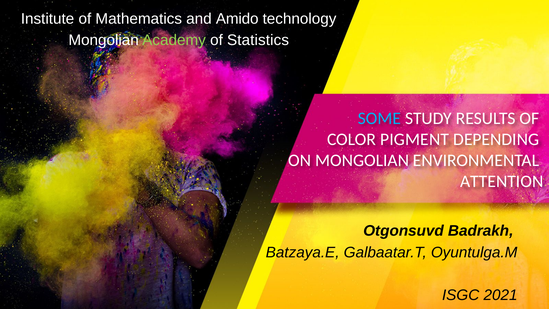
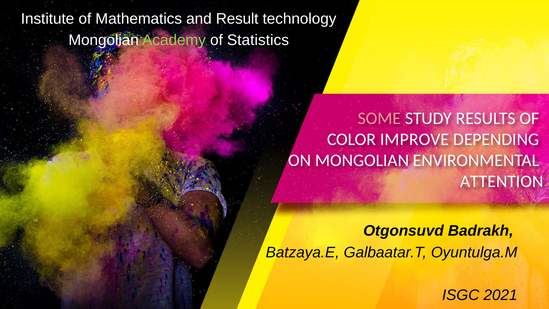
Amido: Amido -> Result
SOME colour: light blue -> pink
PIGMENT: PIGMENT -> IMPROVE
